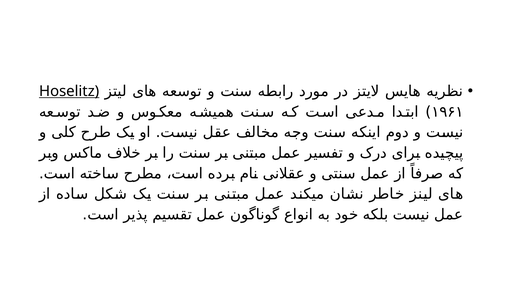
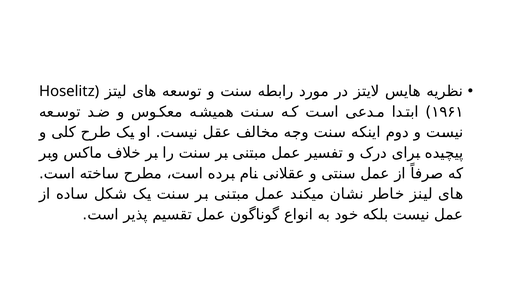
Hoselitz underline: present -> none
